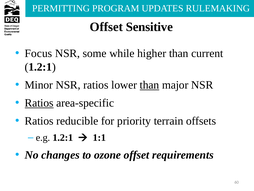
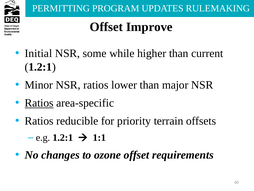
Sensitive: Sensitive -> Improve
Focus: Focus -> Initial
than at (149, 85) underline: present -> none
